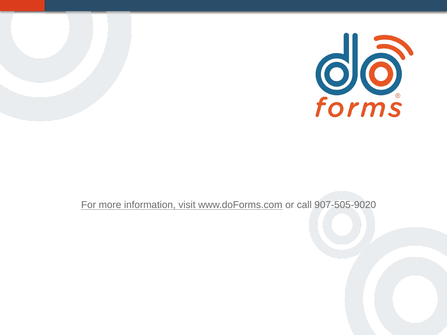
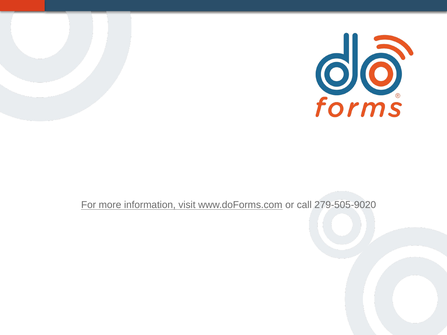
907-505-9020: 907-505-9020 -> 279-505-9020
